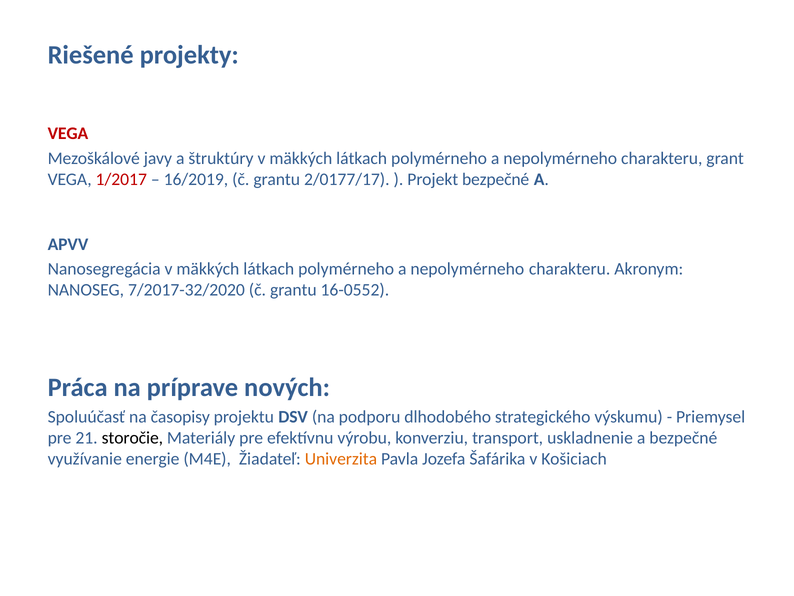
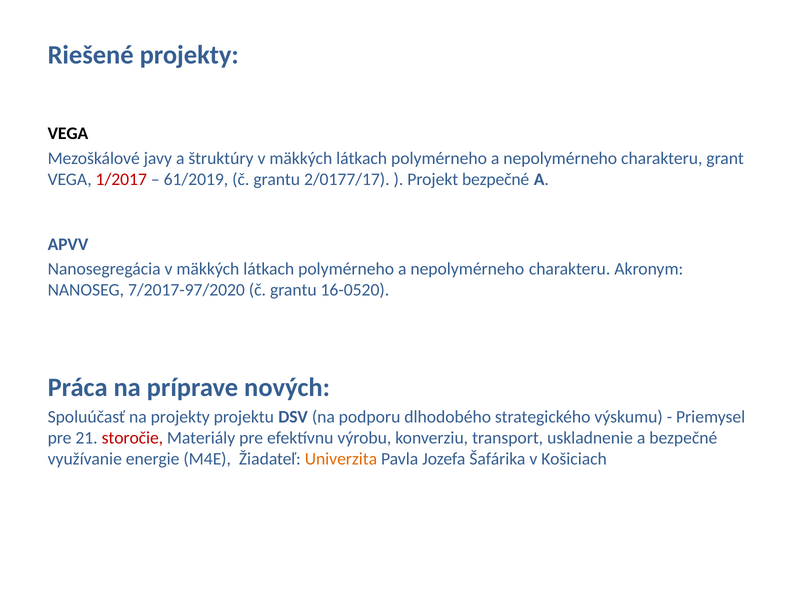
VEGA at (68, 133) colour: red -> black
16/2019: 16/2019 -> 61/2019
7/2017-32/2020: 7/2017-32/2020 -> 7/2017-97/2020
16-0552: 16-0552 -> 16-0520
na časopisy: časopisy -> projekty
storočie colour: black -> red
